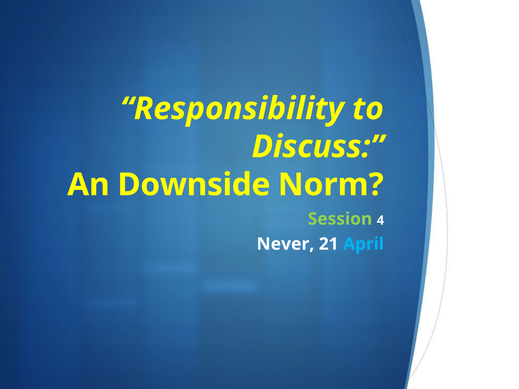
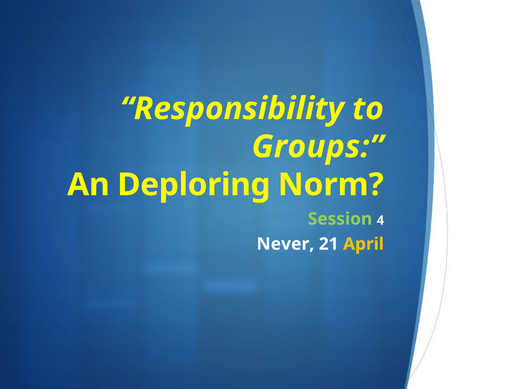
Discuss: Discuss -> Groups
Downside: Downside -> Deploring
April colour: light blue -> yellow
